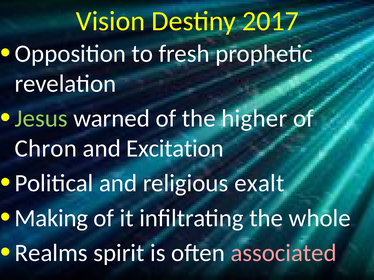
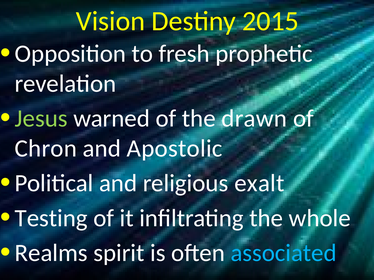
2017: 2017 -> 2015
higher: higher -> drawn
Excitation: Excitation -> Apostolic
Making: Making -> Testing
associated colour: pink -> light blue
